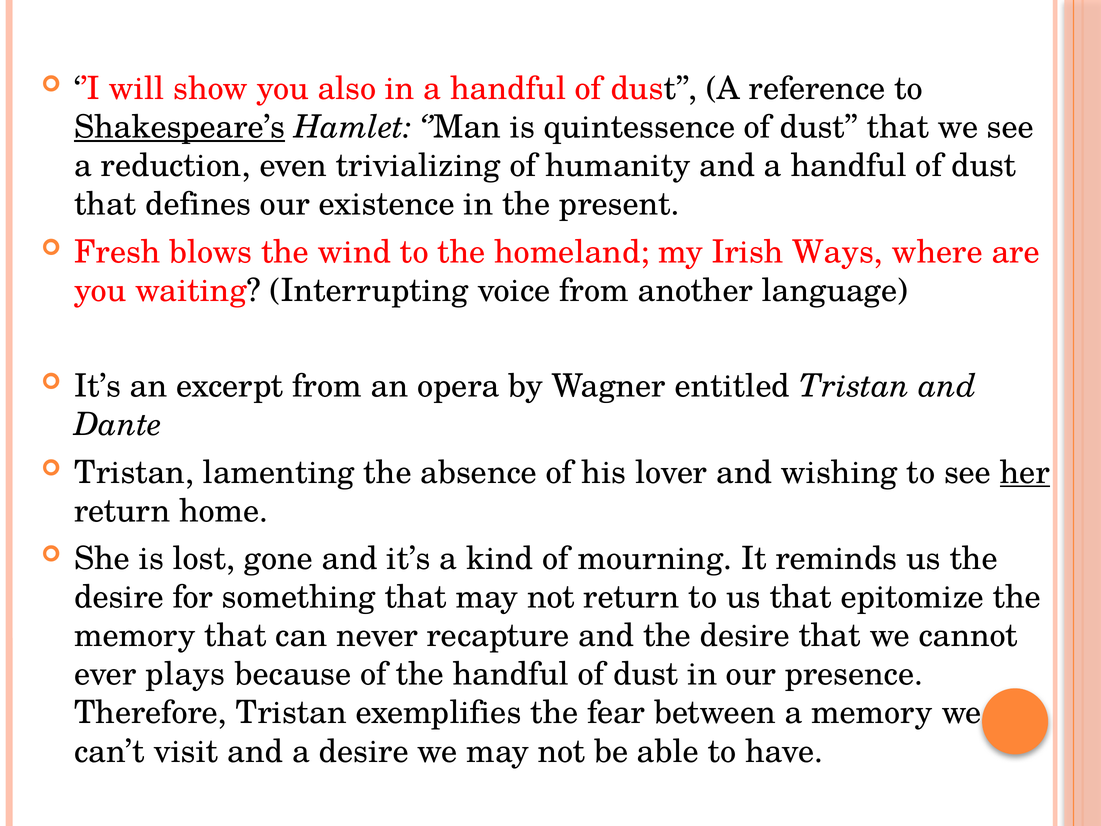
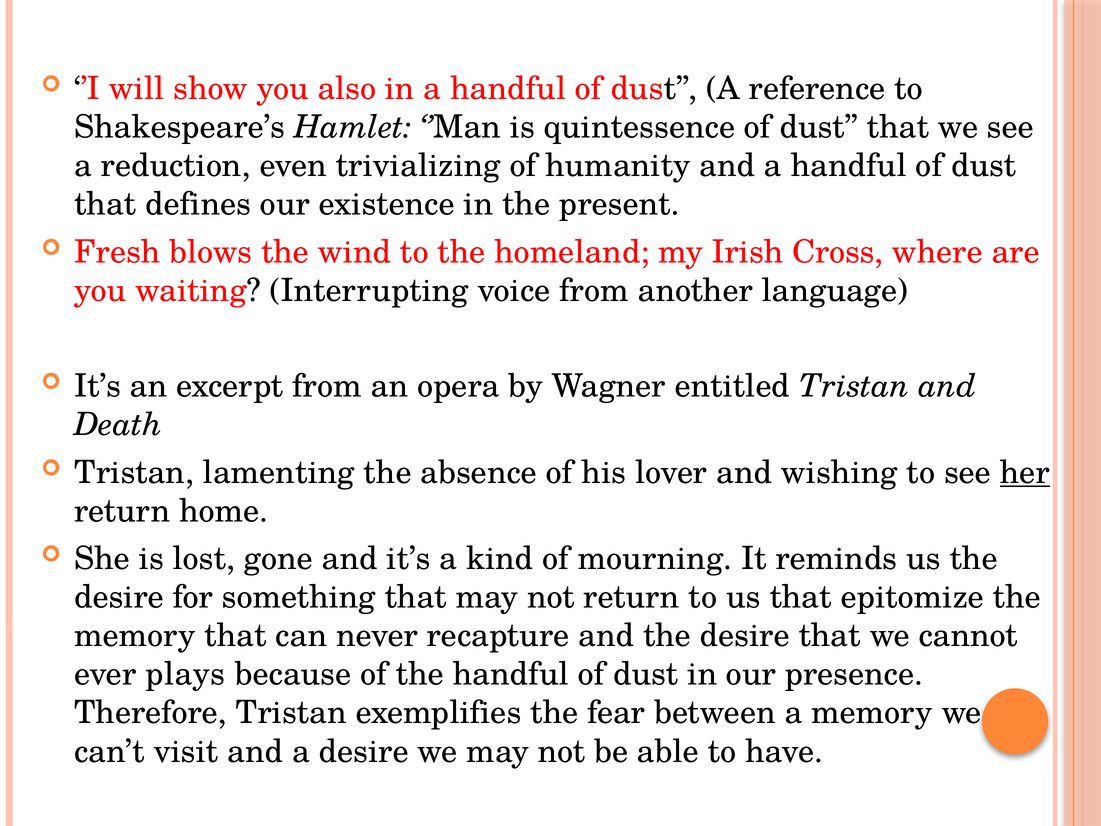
Shakespeare’s underline: present -> none
Ways: Ways -> Cross
Dante: Dante -> Death
